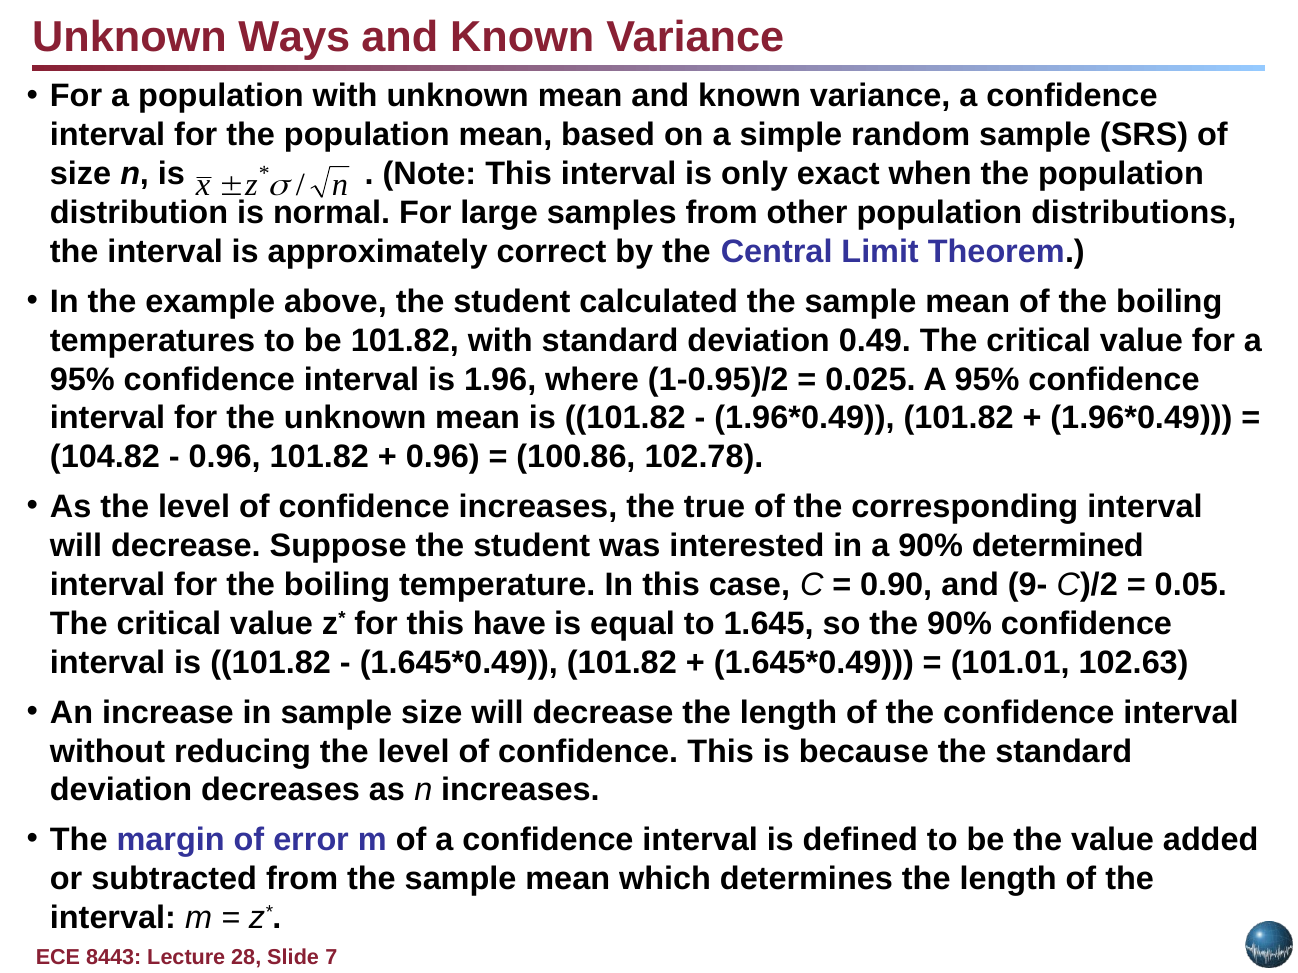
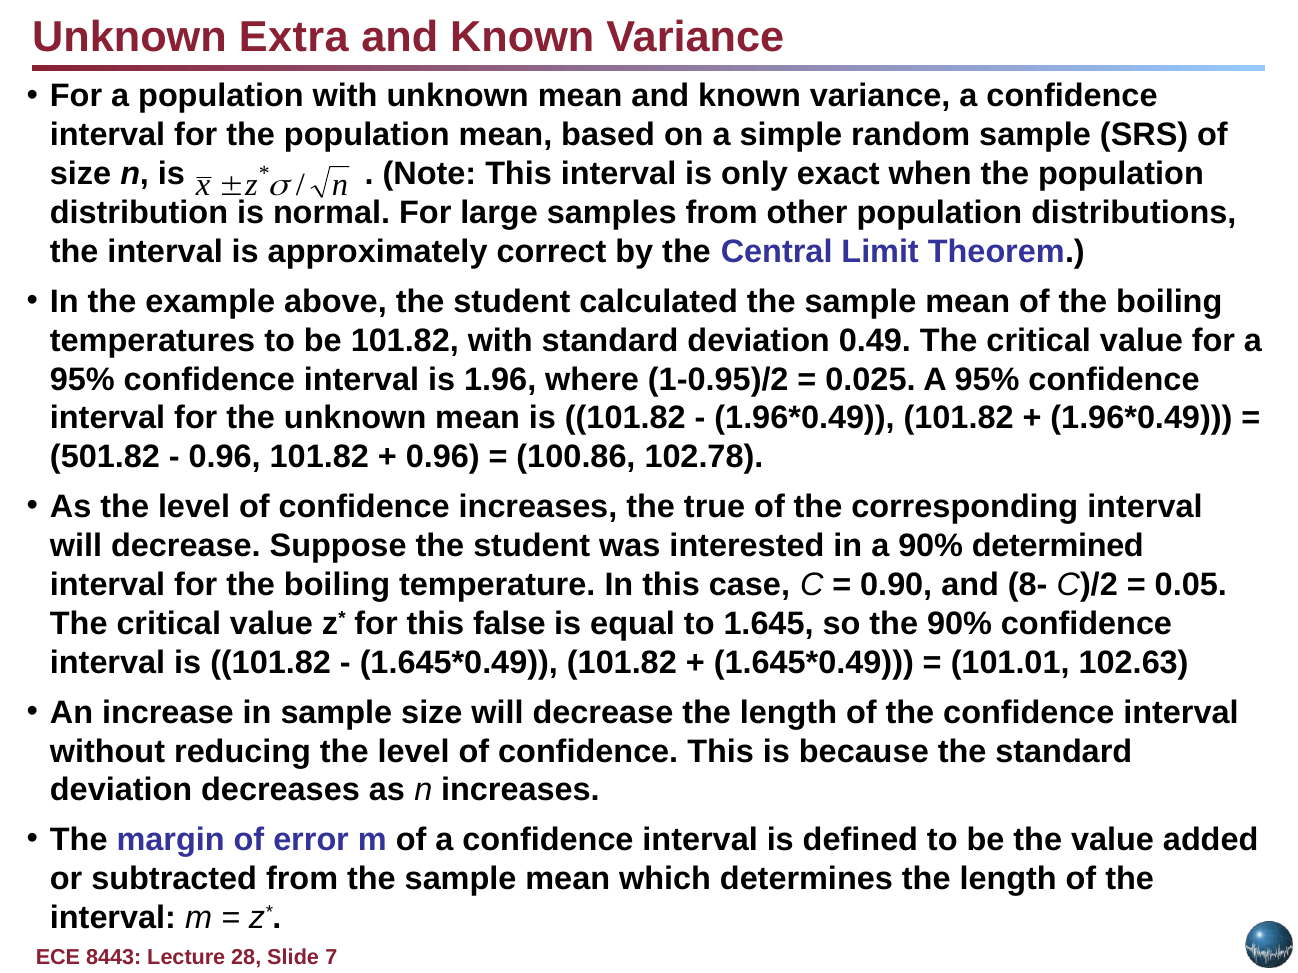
Ways: Ways -> Extra
104.82: 104.82 -> 501.82
9-: 9- -> 8-
have: have -> false
